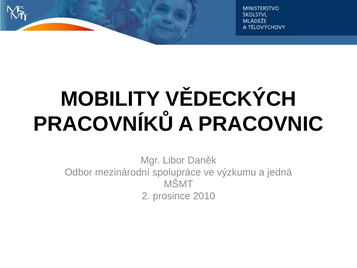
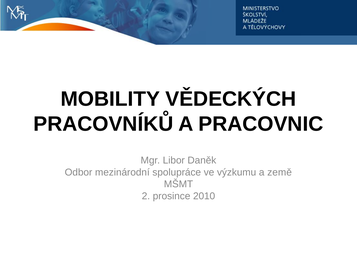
jedná: jedná -> země
